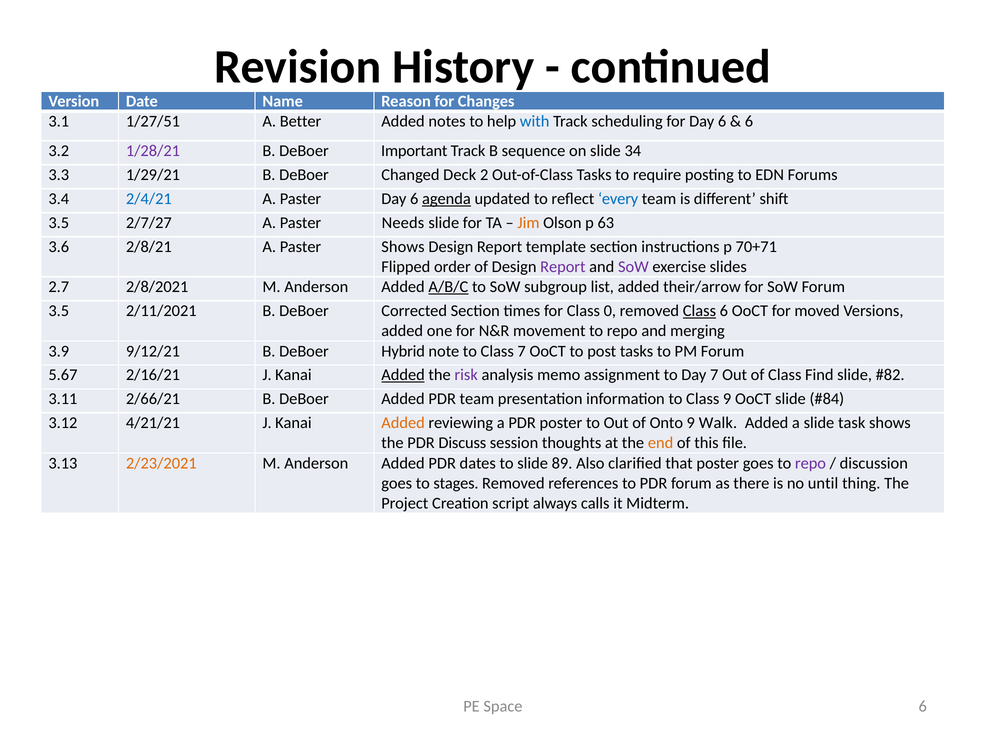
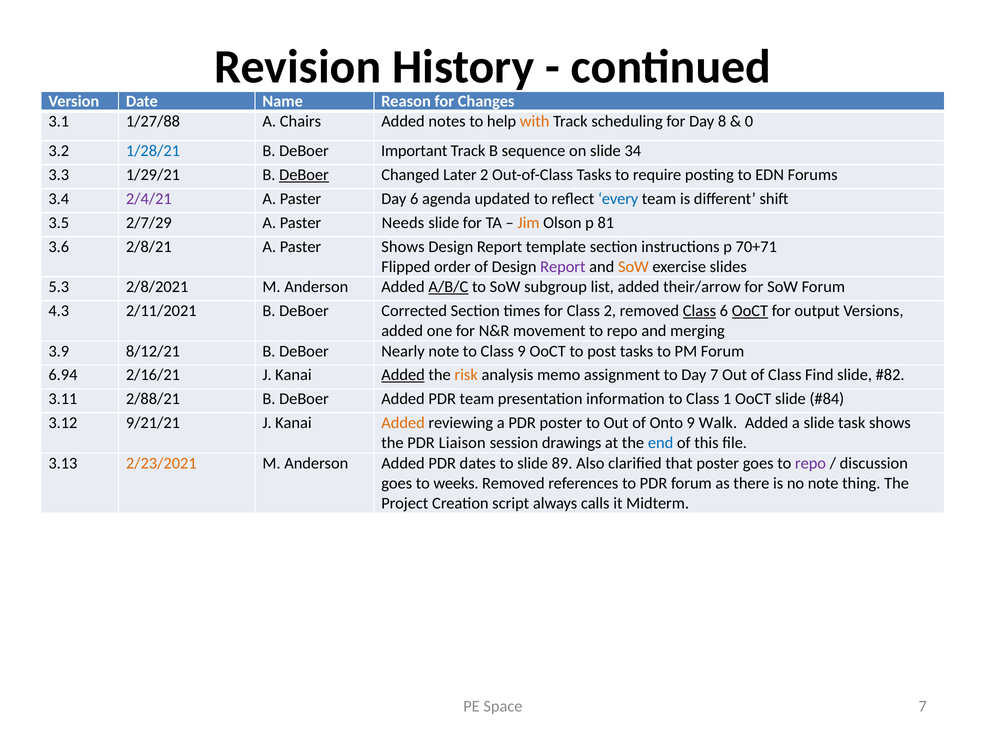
1/27/51: 1/27/51 -> 1/27/88
Better: Better -> Chairs
with colour: blue -> orange
for Day 6: 6 -> 8
6 at (749, 121): 6 -> 0
1/28/21 colour: purple -> blue
DeBoer at (304, 175) underline: none -> present
Deck: Deck -> Later
2/4/21 colour: blue -> purple
agenda underline: present -> none
2/7/27: 2/7/27 -> 2/7/29
63: 63 -> 81
SoW at (633, 267) colour: purple -> orange
2.7: 2.7 -> 5.3
3.5 at (59, 311): 3.5 -> 4.3
Class 0: 0 -> 2
OoCT at (750, 311) underline: none -> present
moved: moved -> output
9/12/21: 9/12/21 -> 8/12/21
Hybrid: Hybrid -> Nearly
Class 7: 7 -> 9
5.67: 5.67 -> 6.94
risk colour: purple -> orange
2/66/21: 2/66/21 -> 2/88/21
Class 9: 9 -> 1
4/21/21: 4/21/21 -> 9/21/21
Discuss: Discuss -> Liaison
thoughts: thoughts -> drawings
end colour: orange -> blue
stages: stages -> weeks
no until: until -> note
Space 6: 6 -> 7
